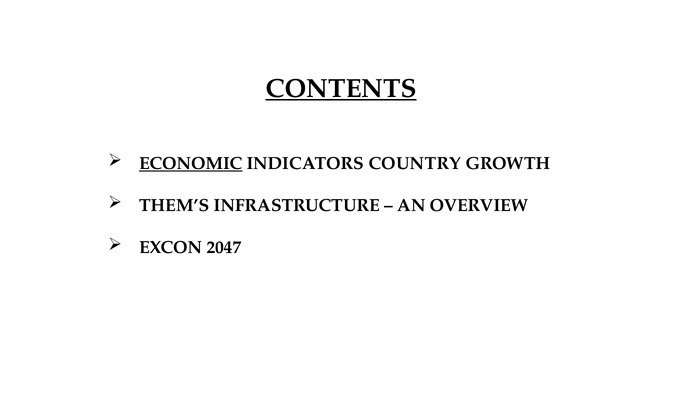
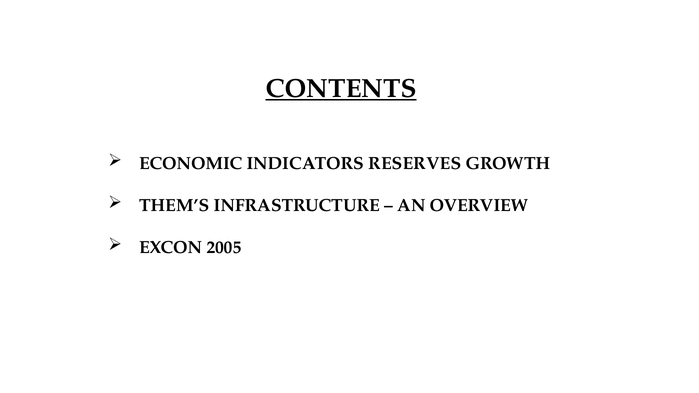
ECONOMIC underline: present -> none
COUNTRY: COUNTRY -> RESERVES
2047: 2047 -> 2005
